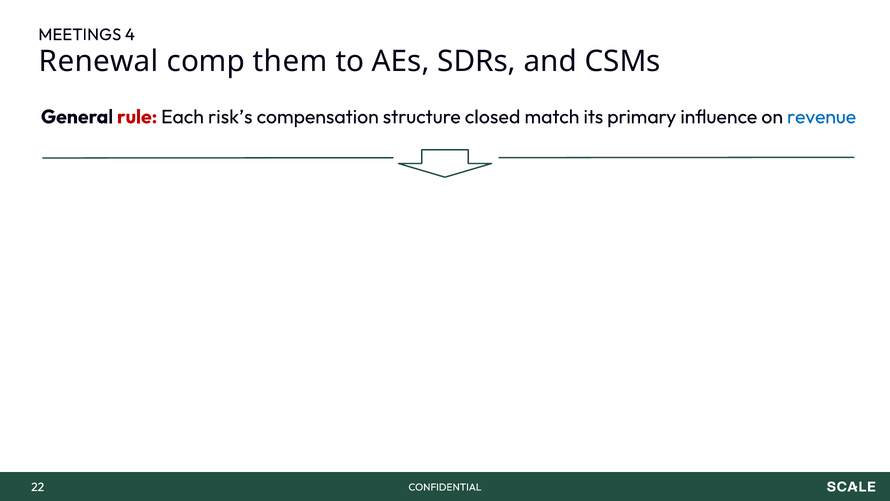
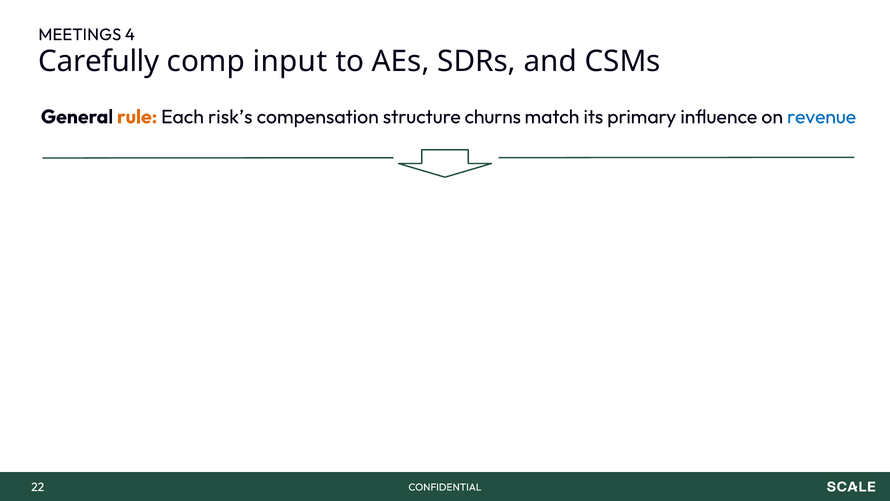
Renewal: Renewal -> Carefully
them: them -> input
rule colour: red -> orange
closed: closed -> churns
